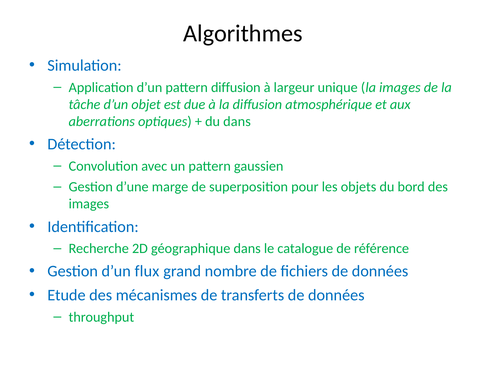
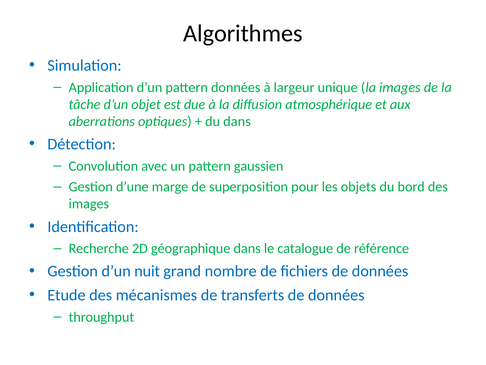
pattern diffusion: diffusion -> données
flux: flux -> nuit
